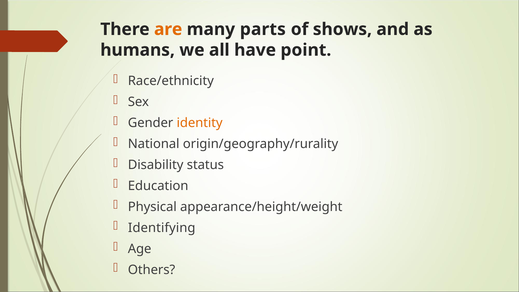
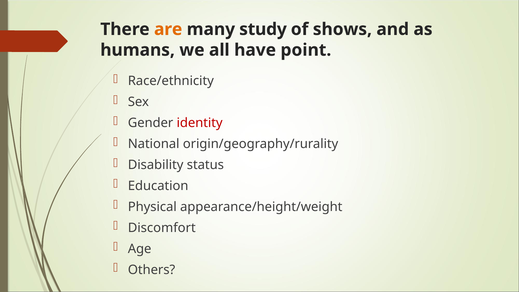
parts: parts -> study
identity colour: orange -> red
Identifying: Identifying -> Discomfort
